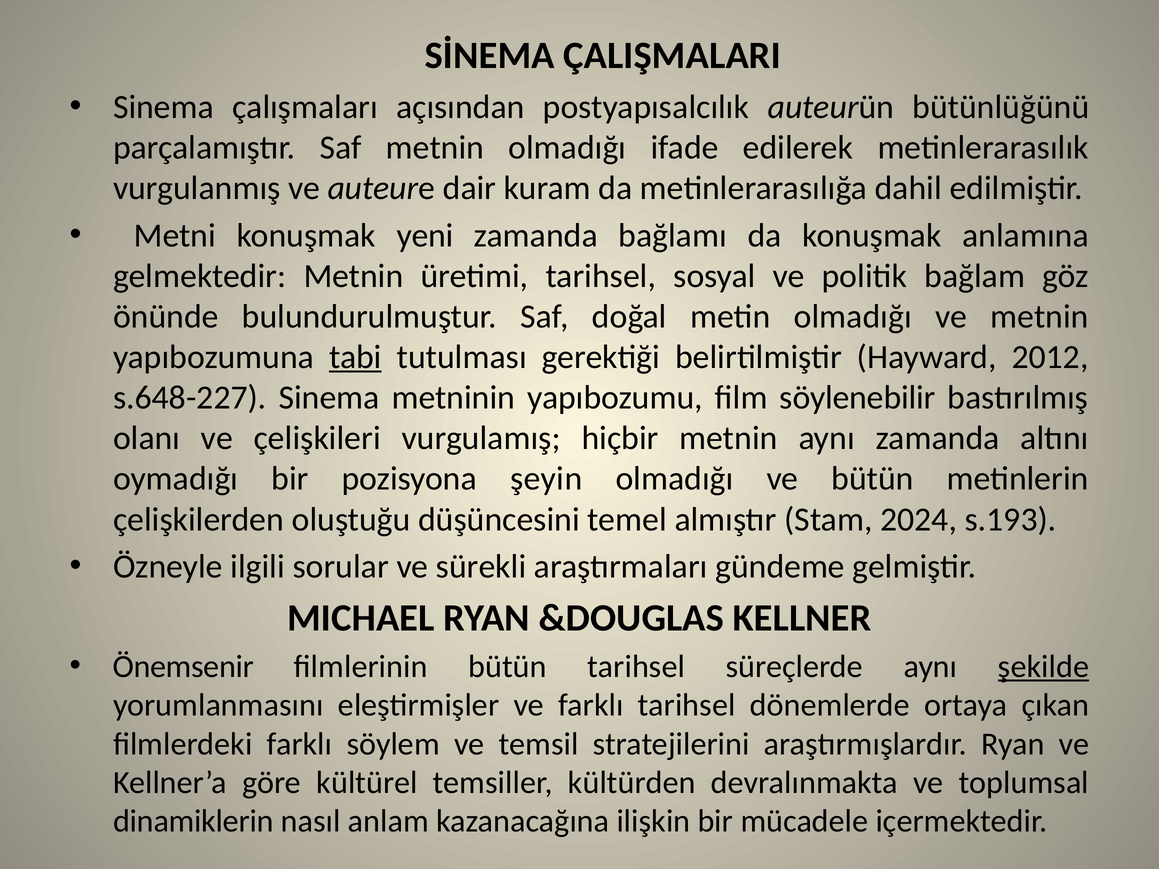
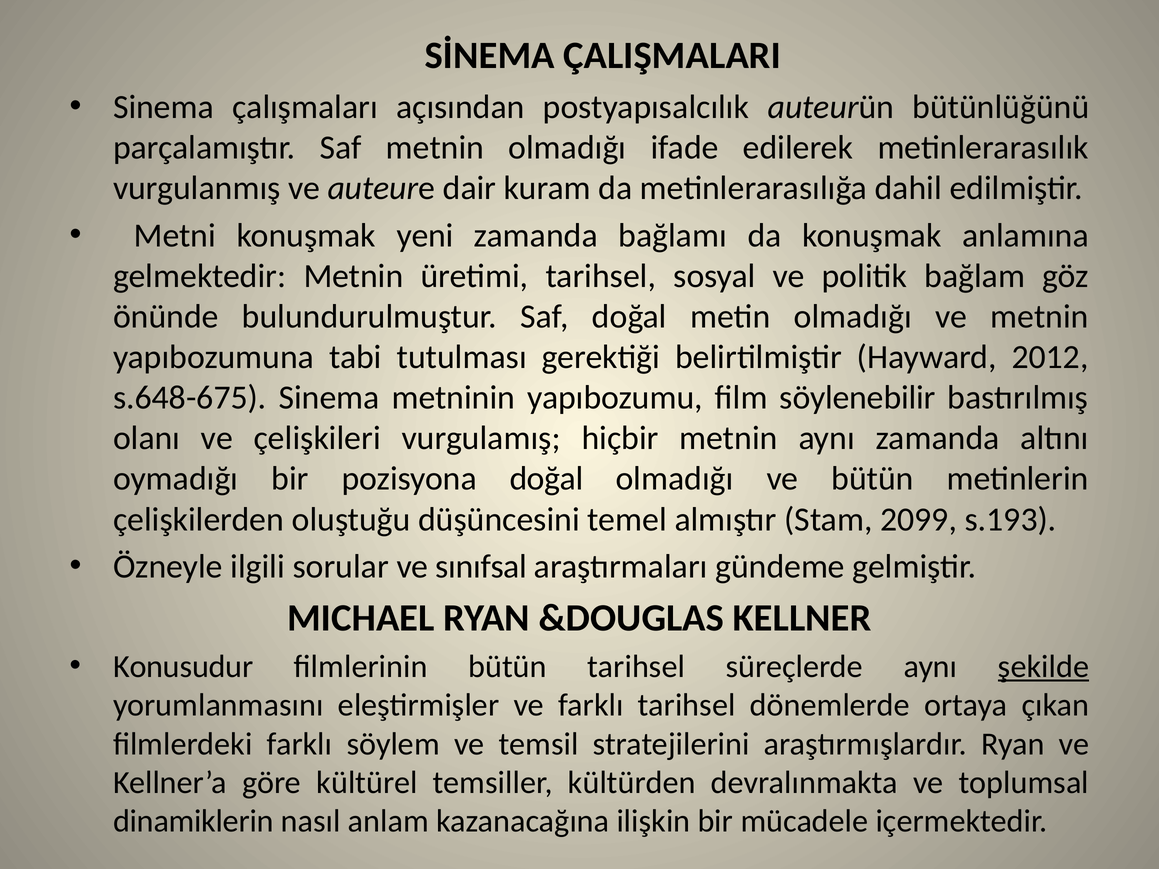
tabi underline: present -> none
s.648-227: s.648-227 -> s.648-675
pozisyona şeyin: şeyin -> doğal
2024: 2024 -> 2099
sürekli: sürekli -> sınıfsal
Önemsenir: Önemsenir -> Konusudur
